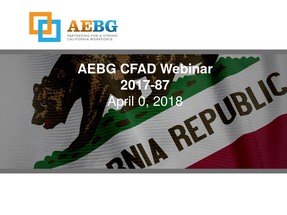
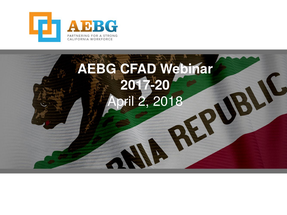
2017-87: 2017-87 -> 2017-20
0: 0 -> 2
